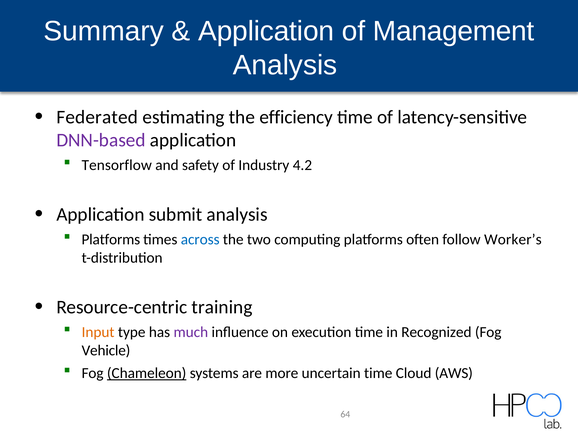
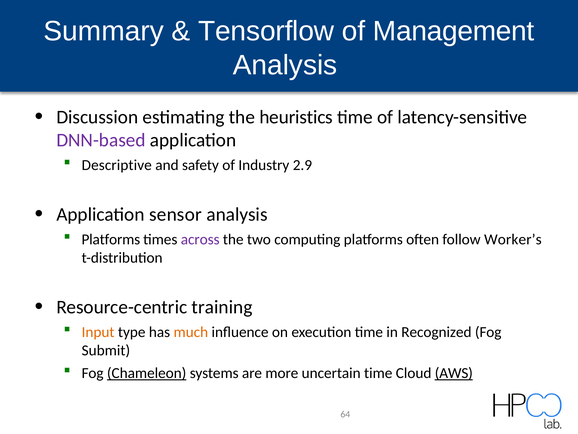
Application at (266, 31): Application -> Tensorflow
Federated: Federated -> Discussion
efficiency: efficiency -> heuristics
Tensorflow: Tensorflow -> Descriptive
4.2: 4.2 -> 2.9
submit: submit -> sensor
across colour: blue -> purple
much colour: purple -> orange
Vehicle: Vehicle -> Submit
AWS underline: none -> present
